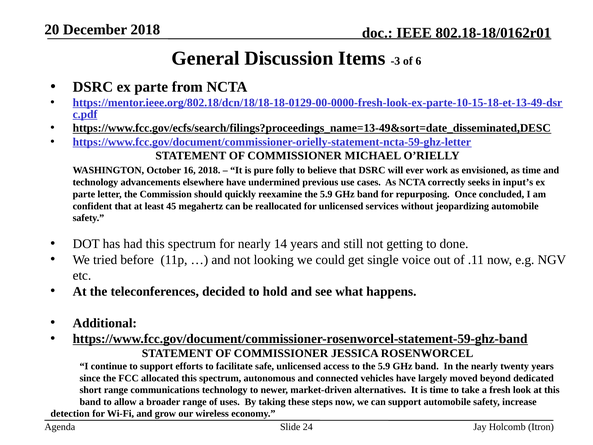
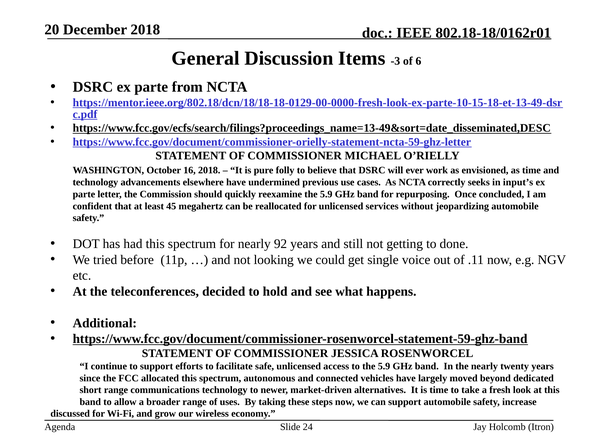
14: 14 -> 92
detection: detection -> discussed
